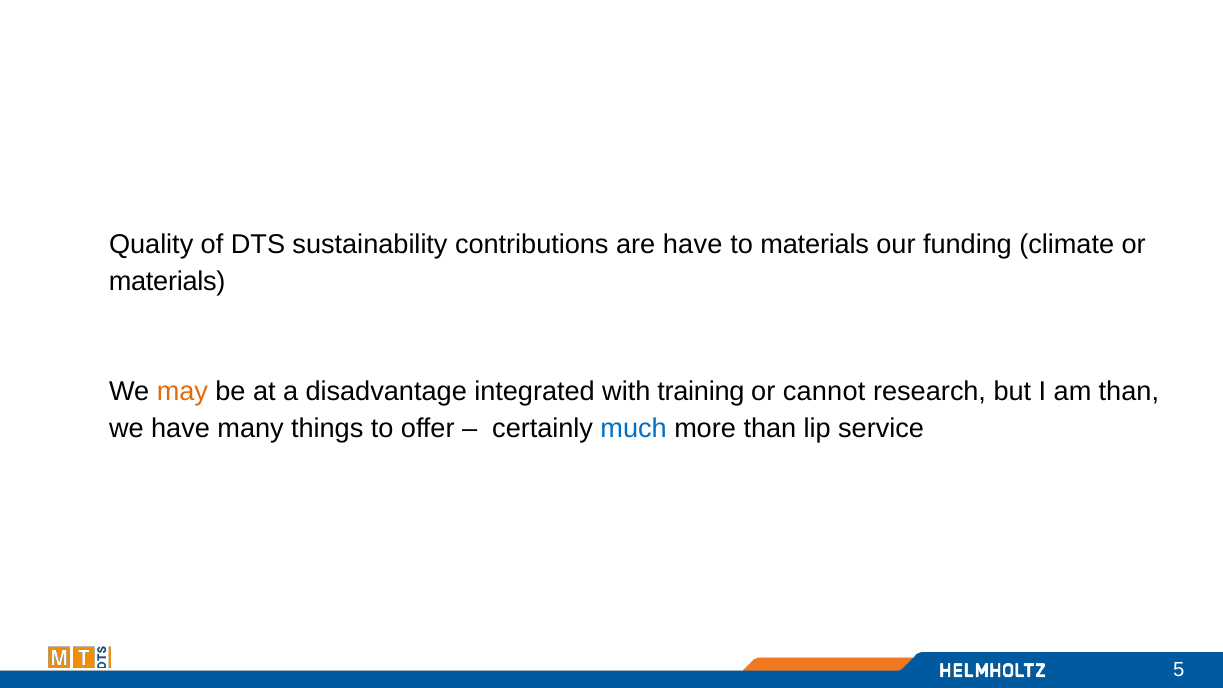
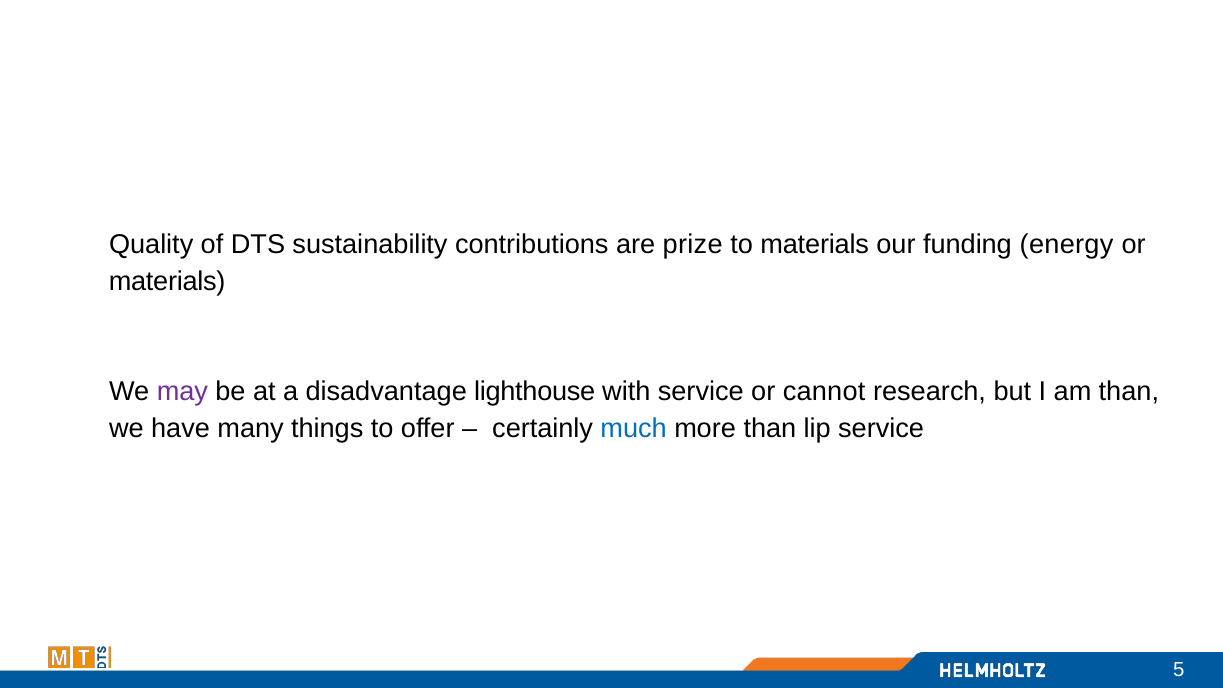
are have: have -> prize
climate: climate -> energy
may colour: orange -> purple
integrated: integrated -> lighthouse
with training: training -> service
